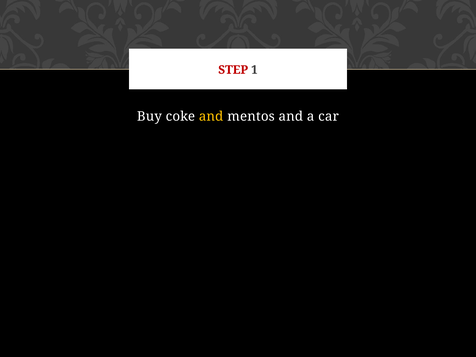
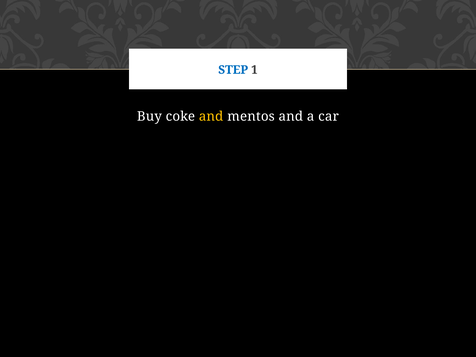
STEP colour: red -> blue
